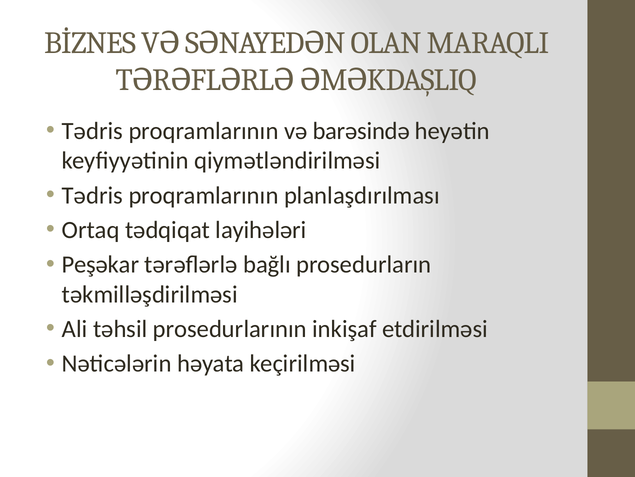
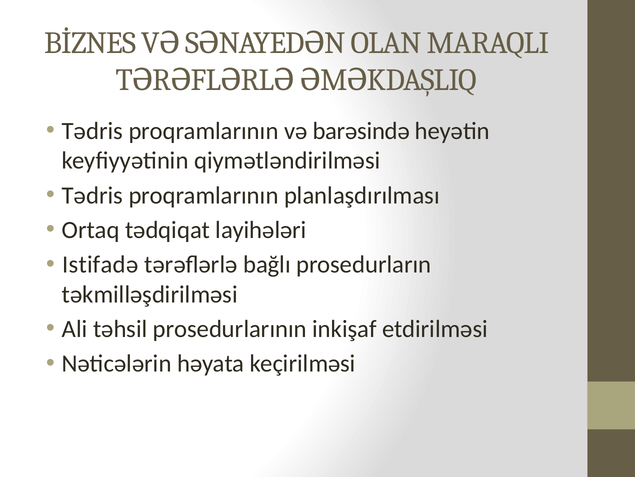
Peşəkar: Peşəkar -> Istifadə
